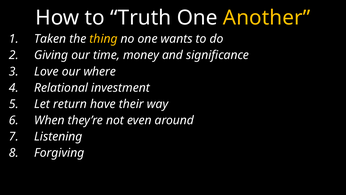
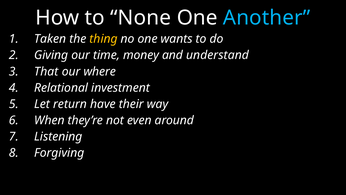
Truth: Truth -> None
Another colour: yellow -> light blue
significance: significance -> understand
Love: Love -> That
